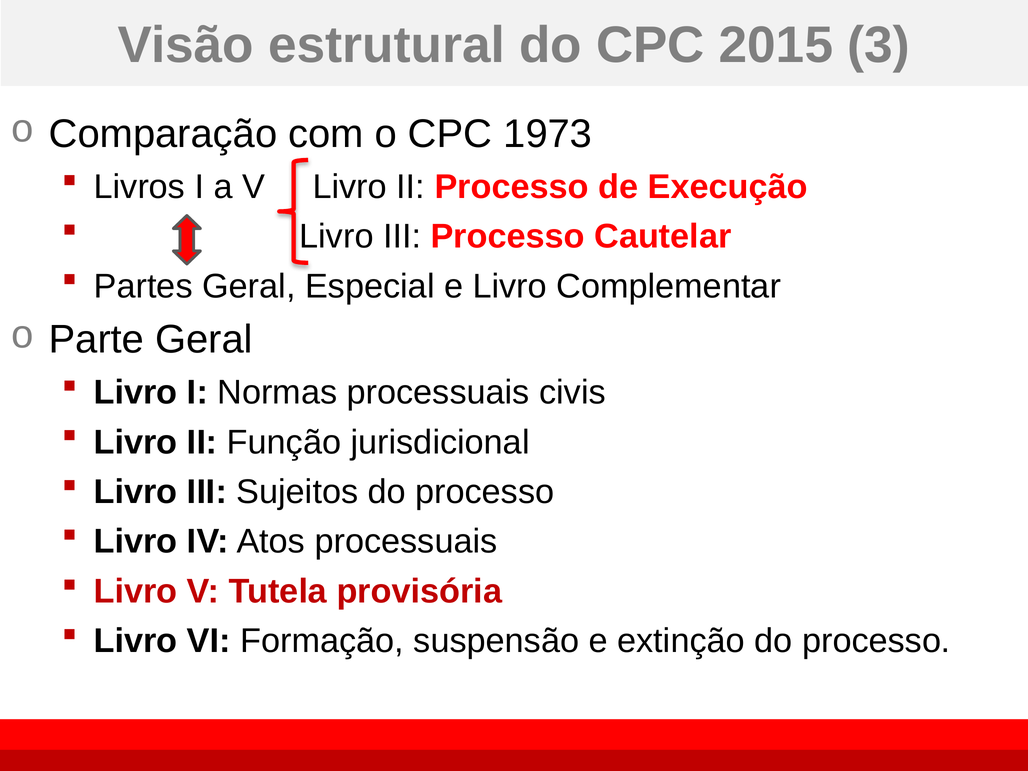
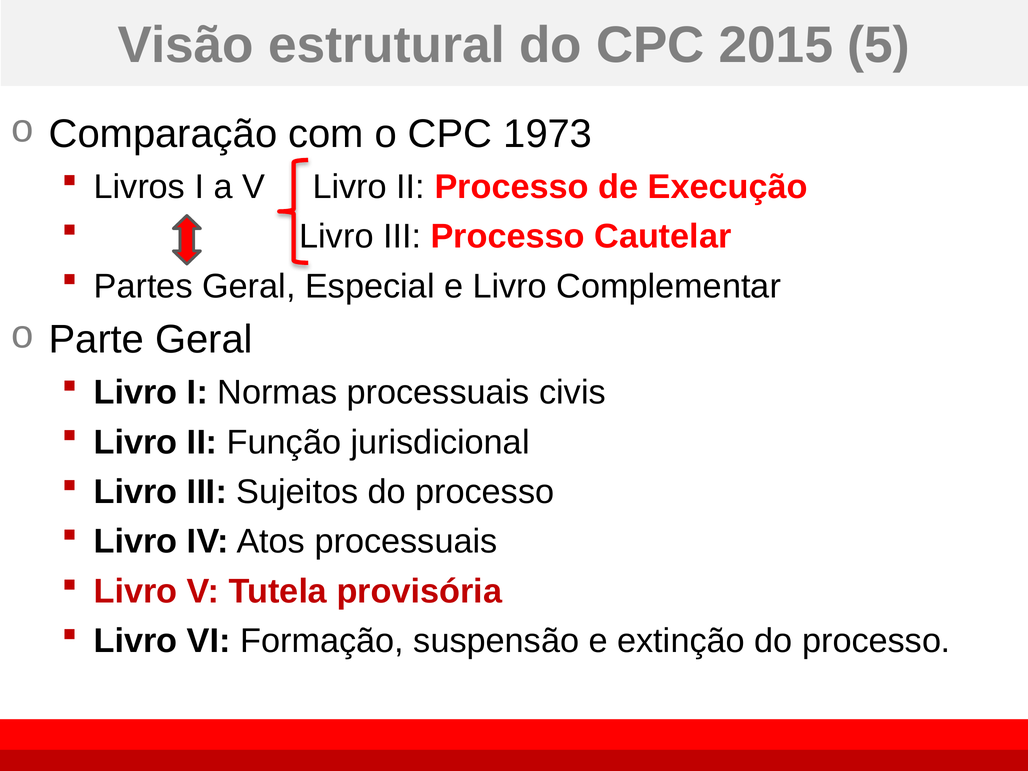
3: 3 -> 5
